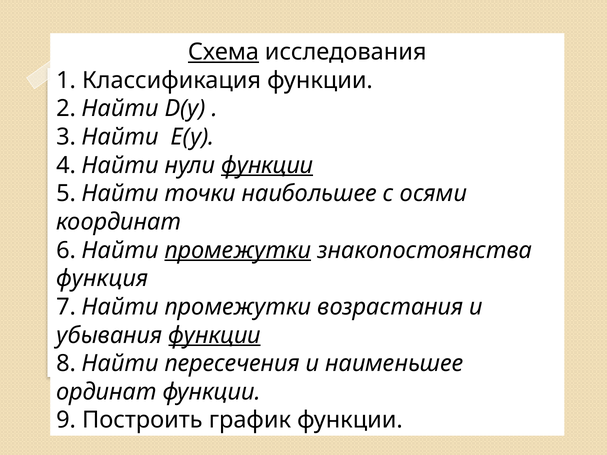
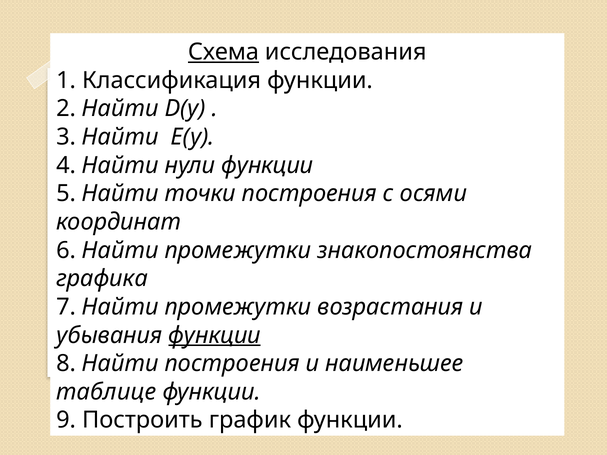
функции at (267, 165) underline: present -> none
точки наибольшее: наибольшее -> построения
промежутки at (238, 250) underline: present -> none
функция: функция -> графика
Найти пересечения: пересечения -> построения
ординат: ординат -> таблице
